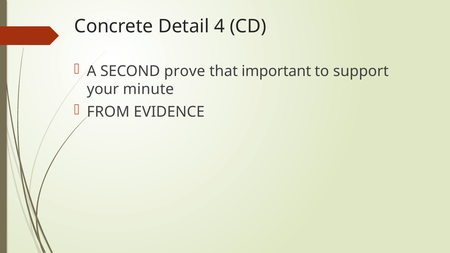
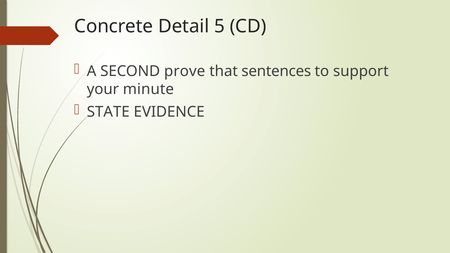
4: 4 -> 5
important: important -> sentences
FROM: FROM -> STATE
